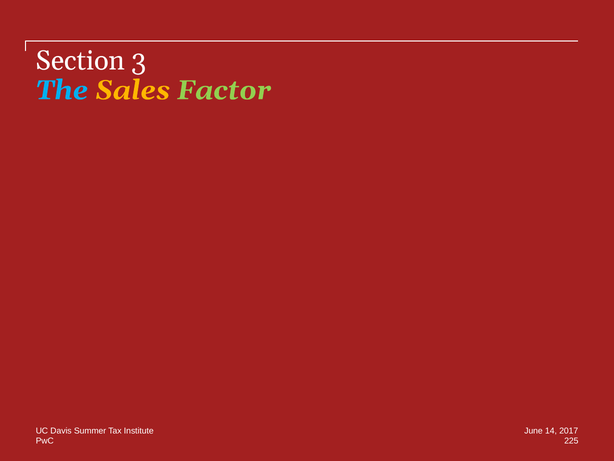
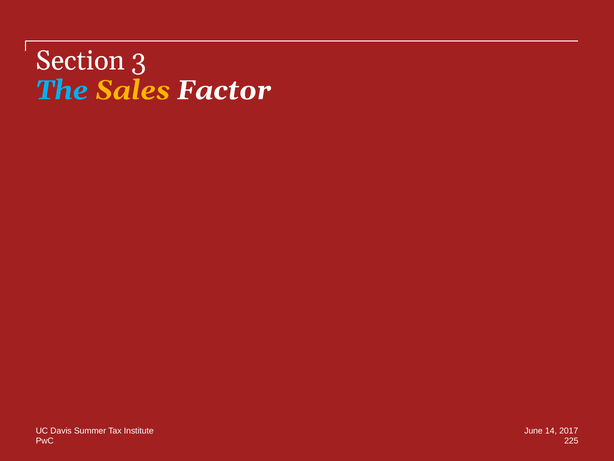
Factor colour: light green -> white
